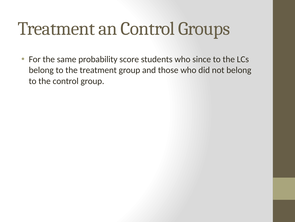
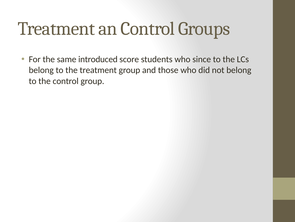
probability: probability -> introduced
